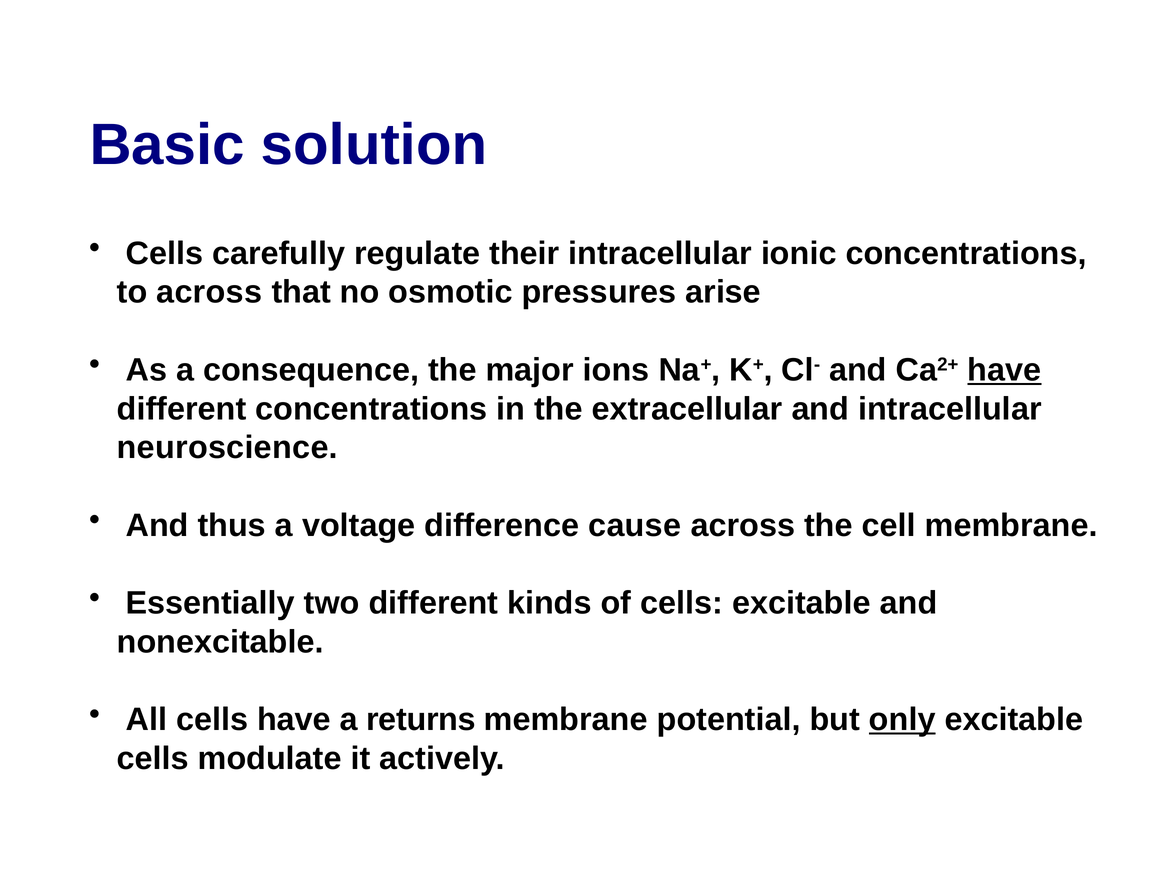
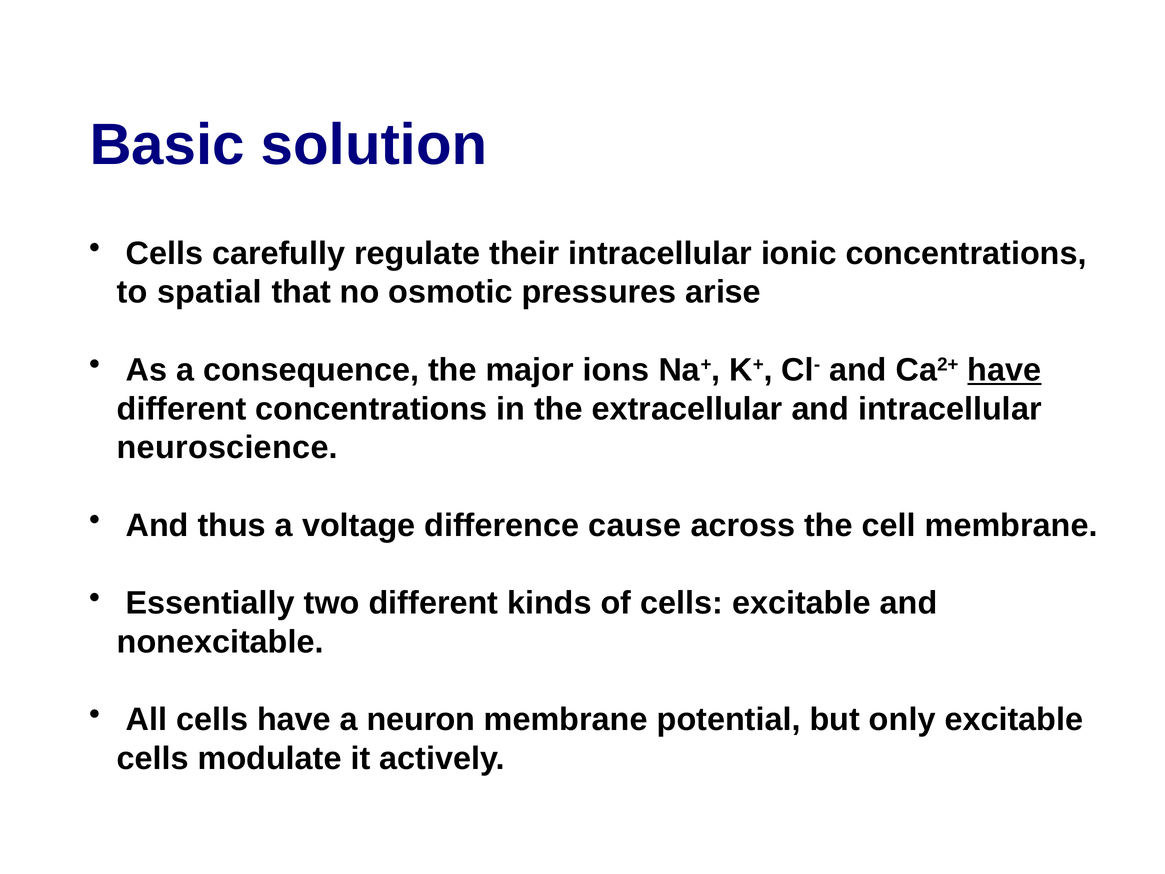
to across: across -> spatial
returns: returns -> neuron
only underline: present -> none
